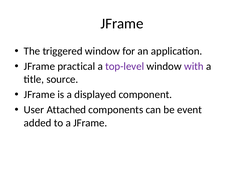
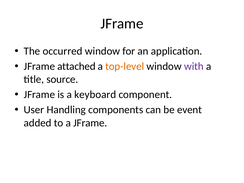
triggered: triggered -> occurred
practical: practical -> attached
top-level colour: purple -> orange
displayed: displayed -> keyboard
Attached: Attached -> Handling
